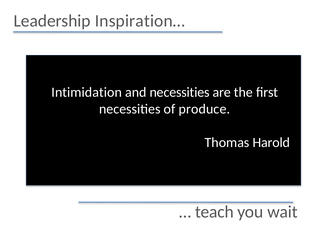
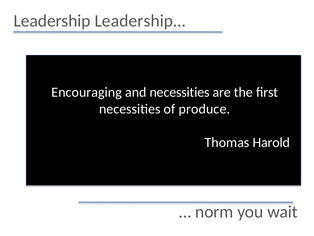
Inspiration…: Inspiration… -> Leadership…
Intimidation: Intimidation -> Encouraging
teach: teach -> norm
